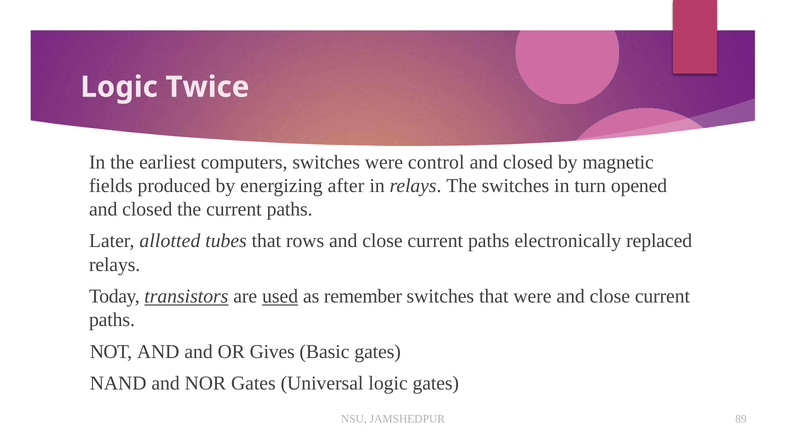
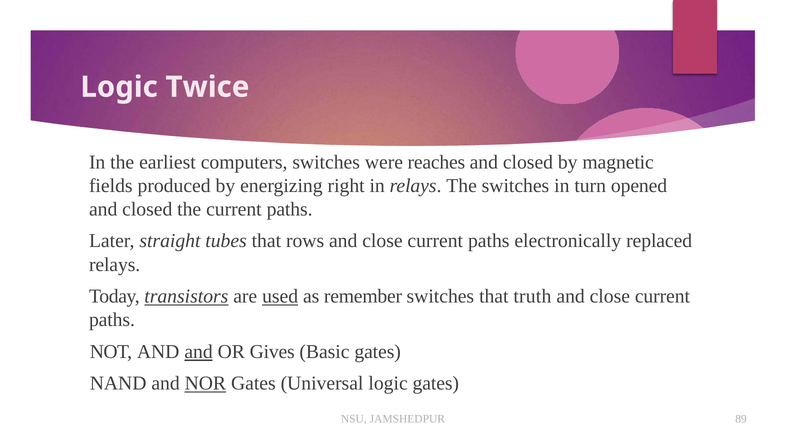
control: control -> reaches
after: after -> right
allotted: allotted -> straight
that were: were -> truth
and at (199, 352) underline: none -> present
NOR underline: none -> present
